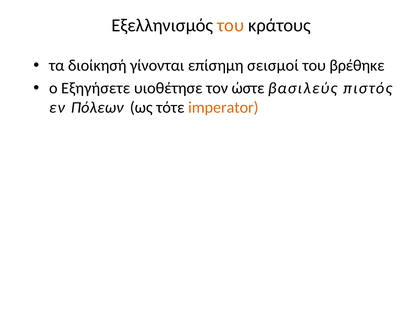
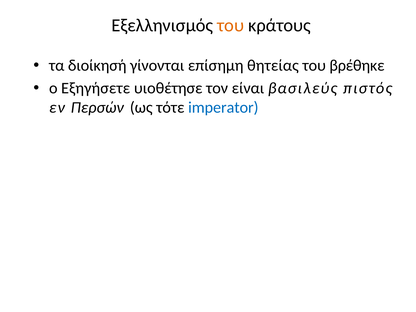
σεισμοί: σεισμοί -> θητείας
ώστε: ώστε -> είναι
Πόλεων: Πόλεων -> Περσών
imperator colour: orange -> blue
